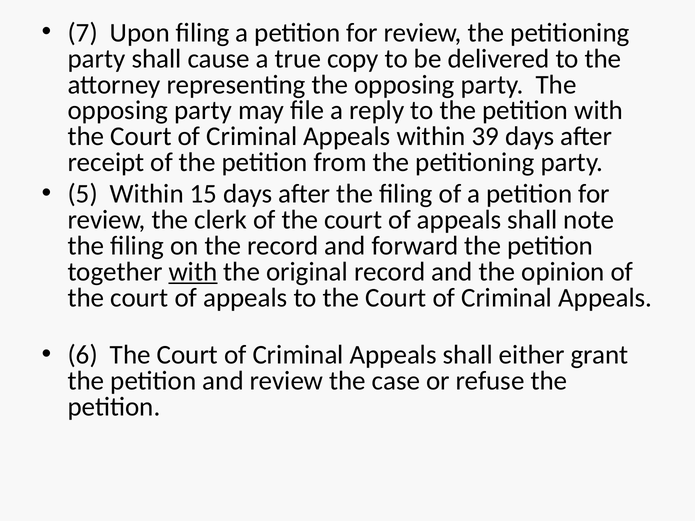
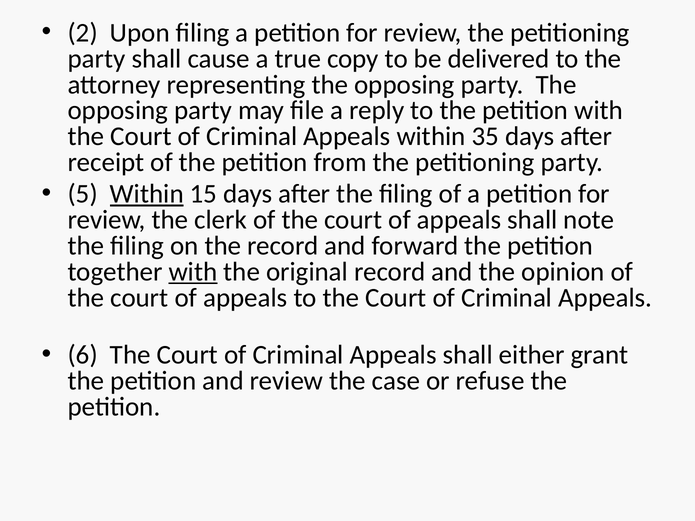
7: 7 -> 2
39: 39 -> 35
Within at (147, 194) underline: none -> present
